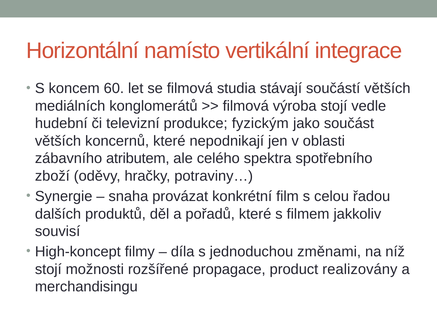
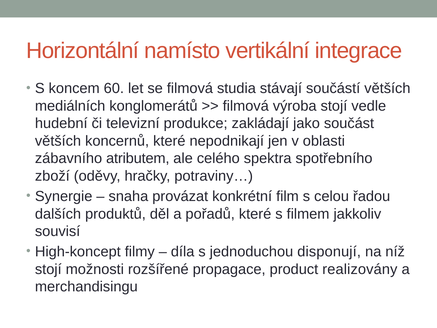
fyzickým: fyzickým -> zakládají
změnami: změnami -> disponují
